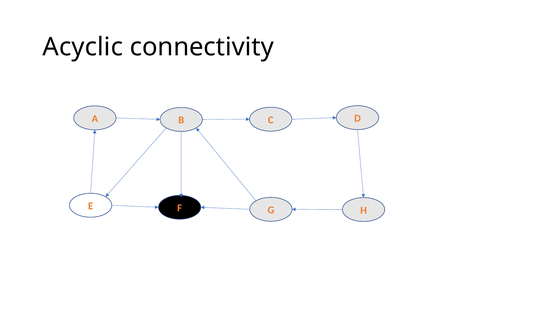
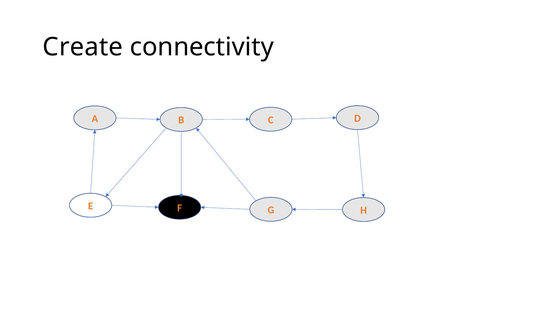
Acyclic: Acyclic -> Create
